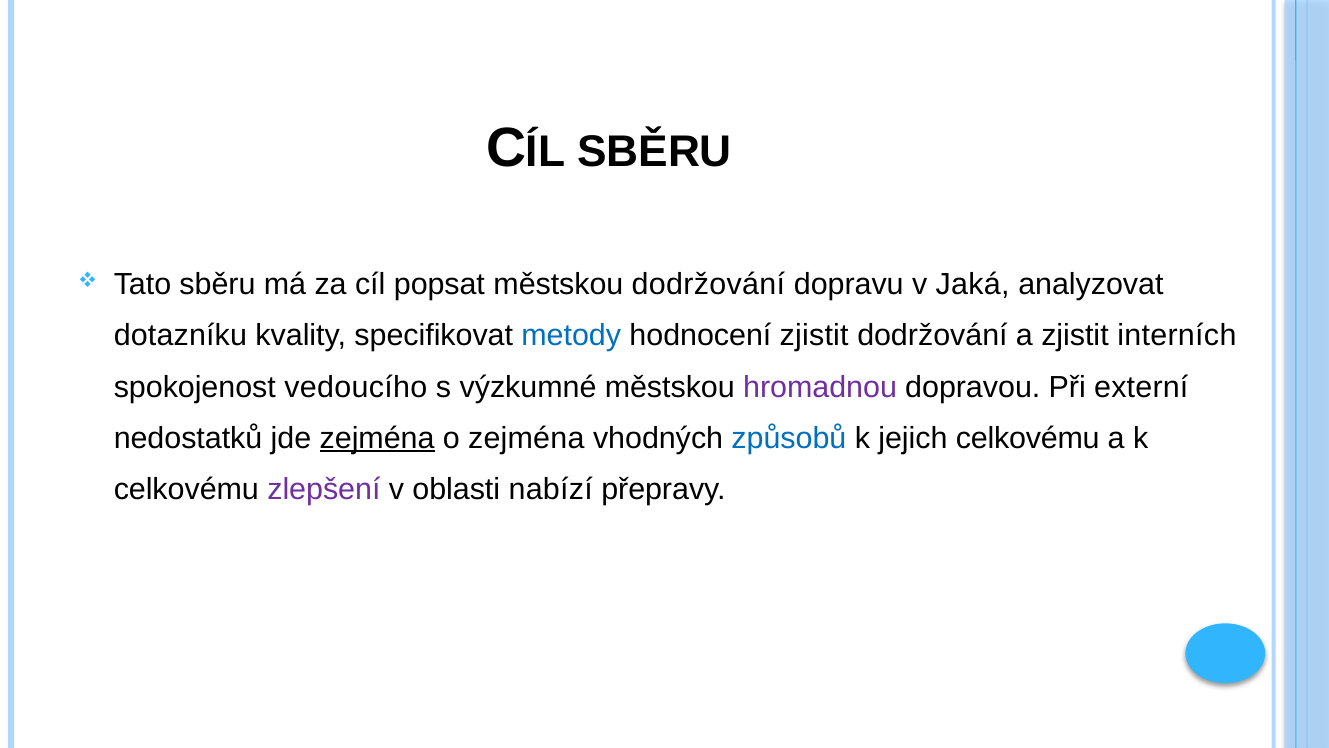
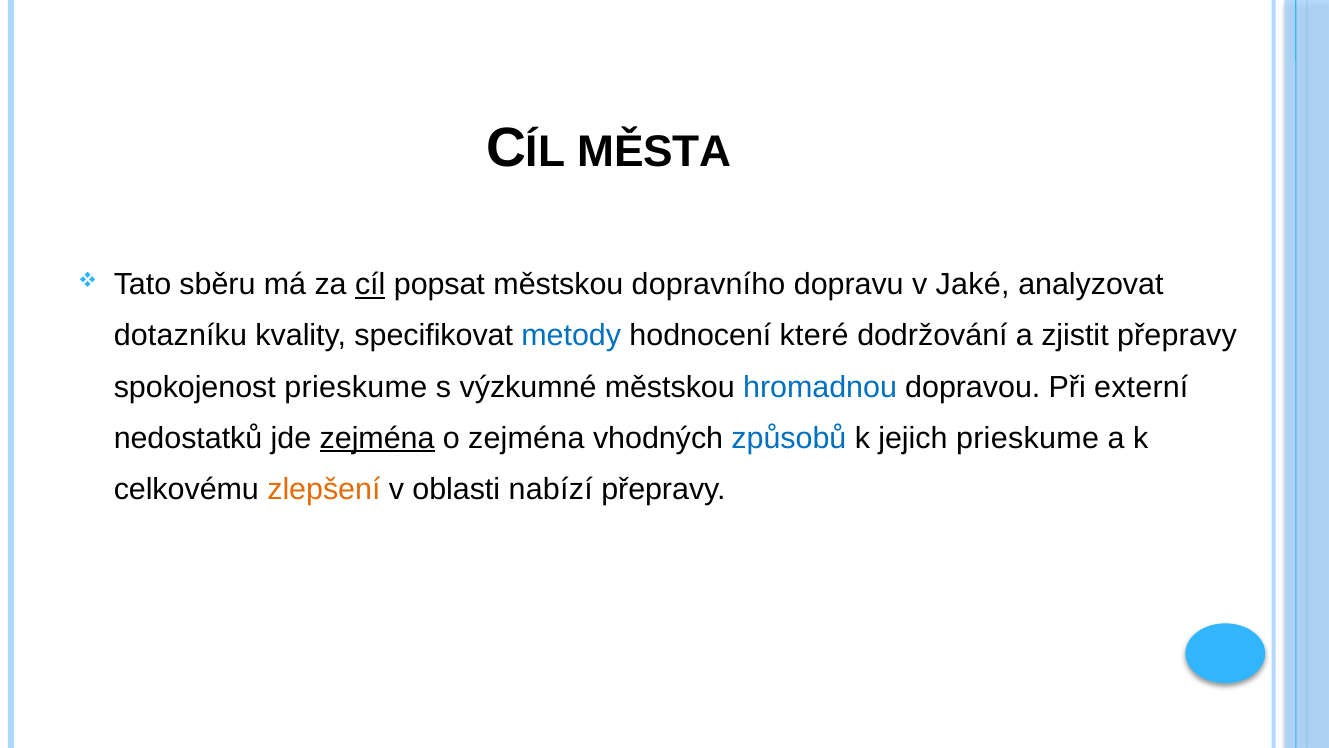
SBĚRU at (655, 152): SBĚRU -> MĚSTA
cíl underline: none -> present
městskou dodržování: dodržování -> dopravního
Jaká: Jaká -> Jaké
hodnocení zjistit: zjistit -> které
zjistit interních: interních -> přepravy
spokojenost vedoucího: vedoucího -> prieskume
hromadnou colour: purple -> blue
jejich celkovému: celkovému -> prieskume
zlepšení colour: purple -> orange
